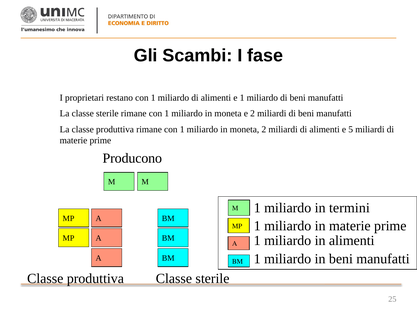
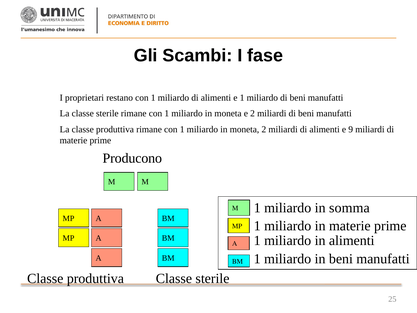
5: 5 -> 9
termini: termini -> somma
